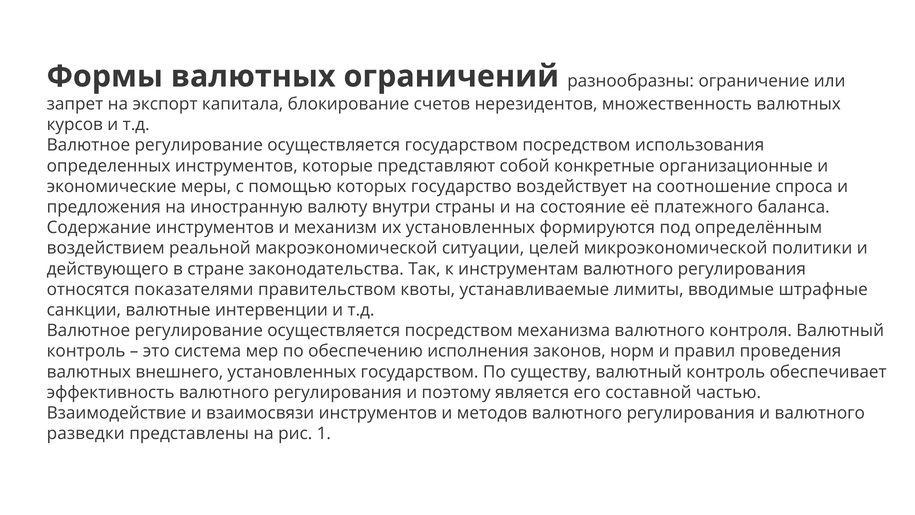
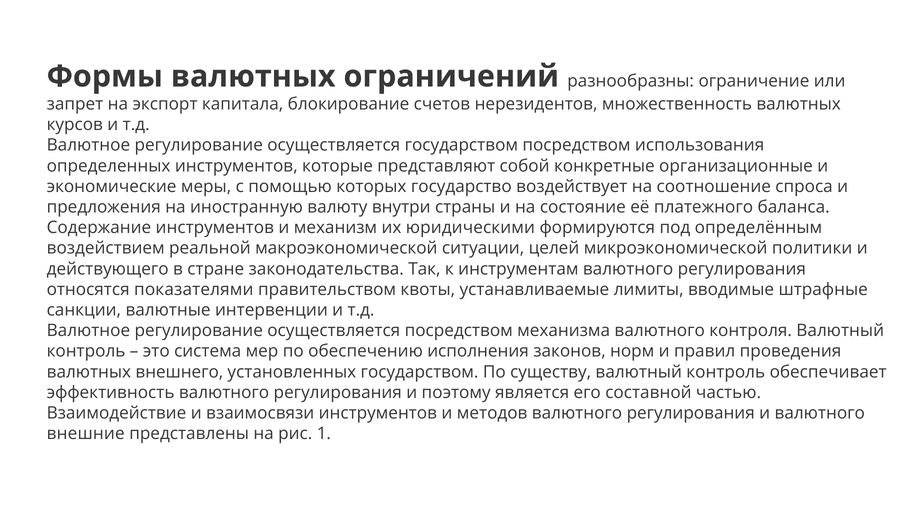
их установленных: установленных -> юридическими
разведки: разведки -> внешние
